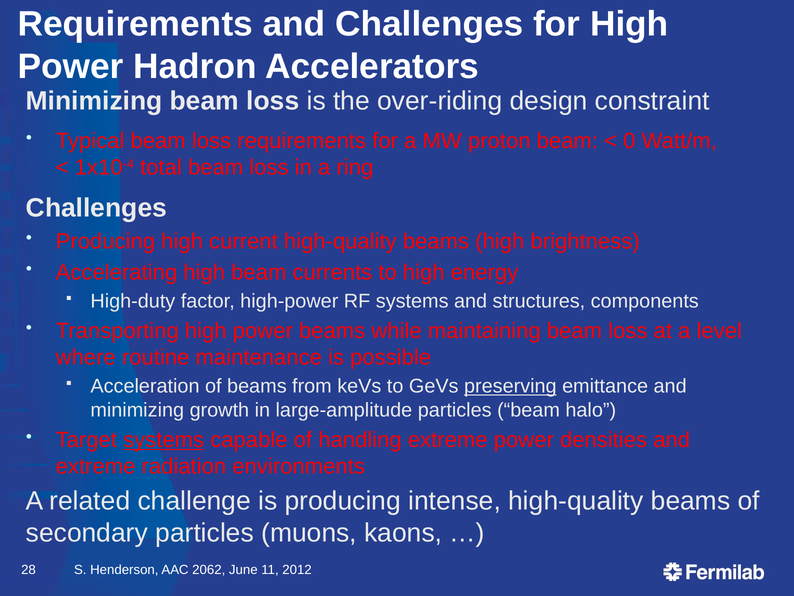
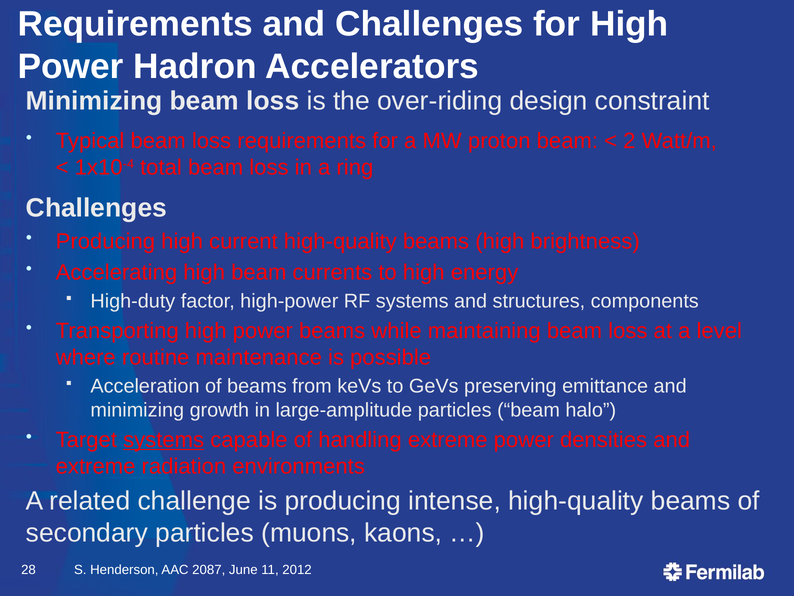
0: 0 -> 2
preserving underline: present -> none
2062: 2062 -> 2087
